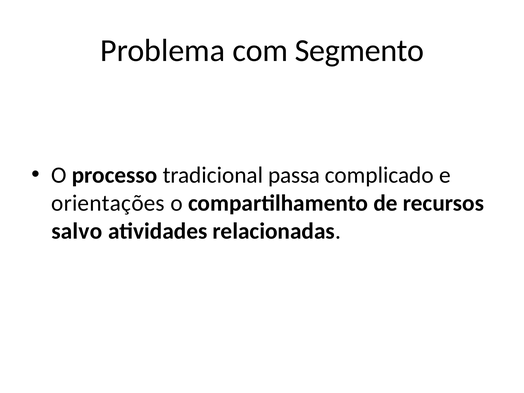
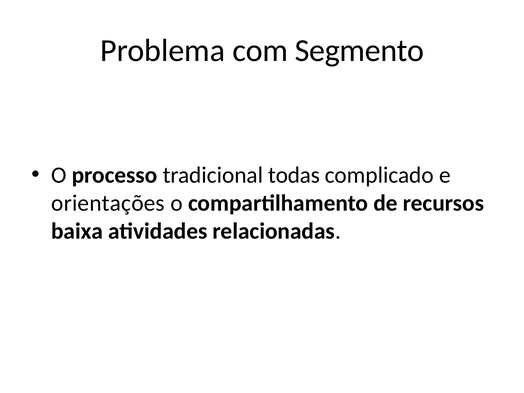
passa: passa -> todas
salvo: salvo -> baixa
